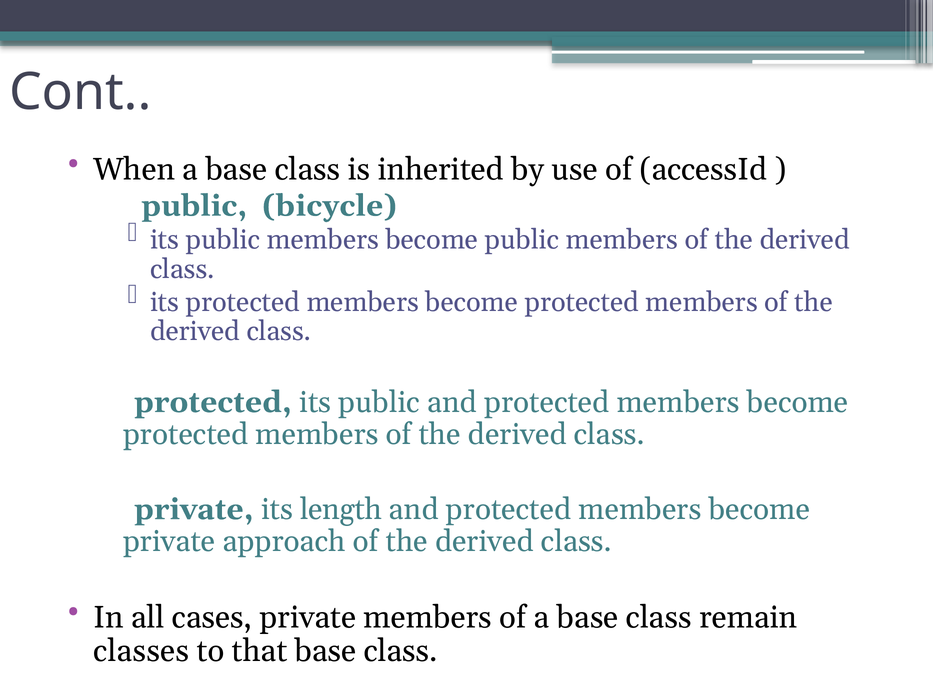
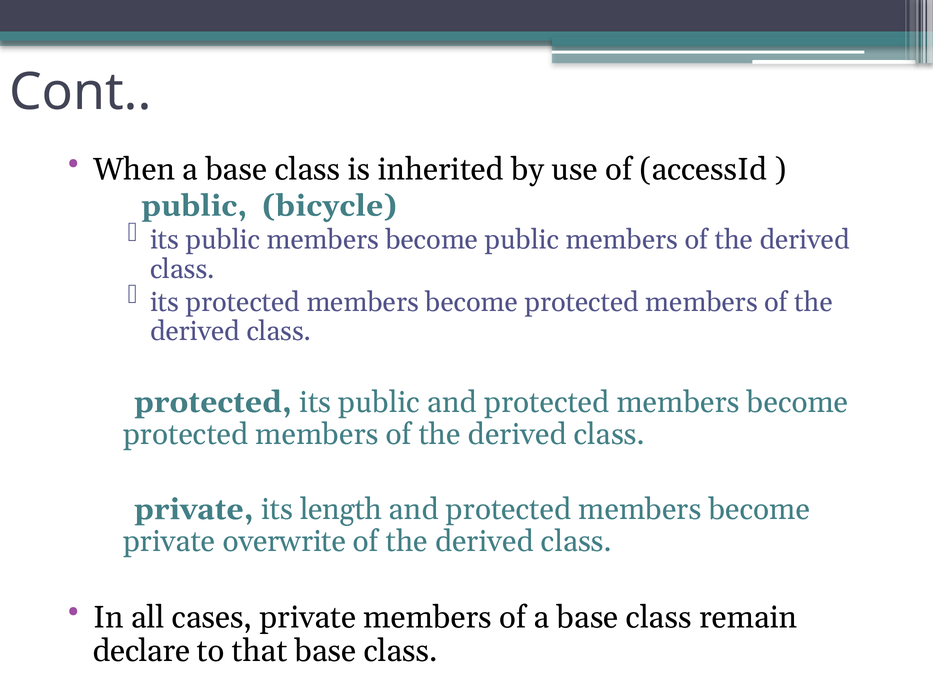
approach: approach -> overwrite
classes: classes -> declare
